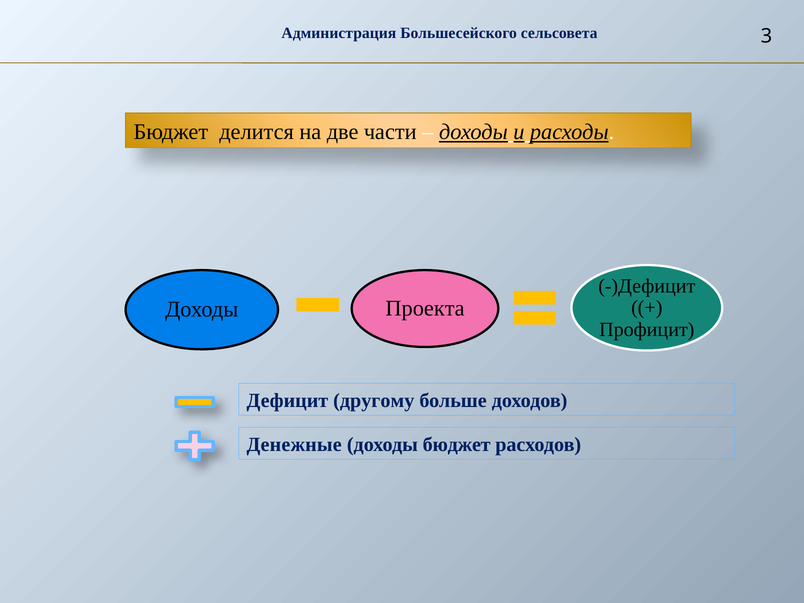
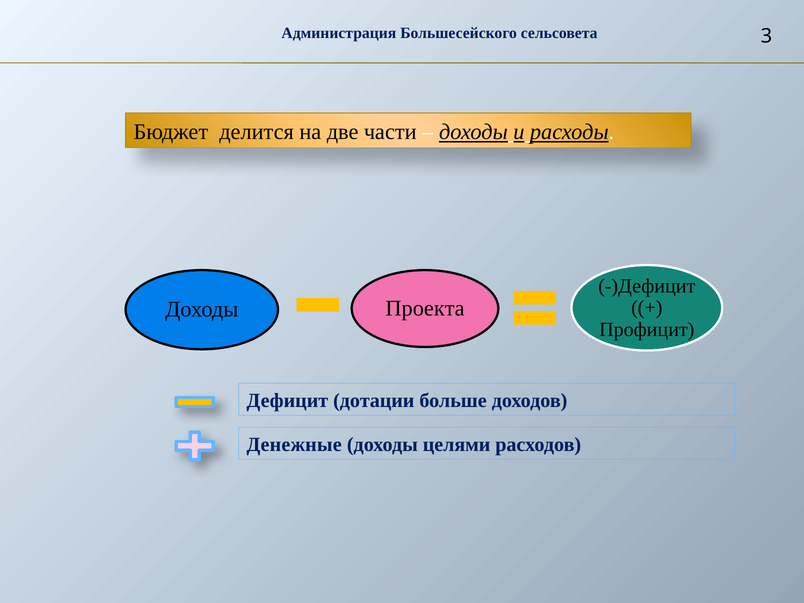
другому: другому -> дотации
доходы бюджет: бюджет -> целями
